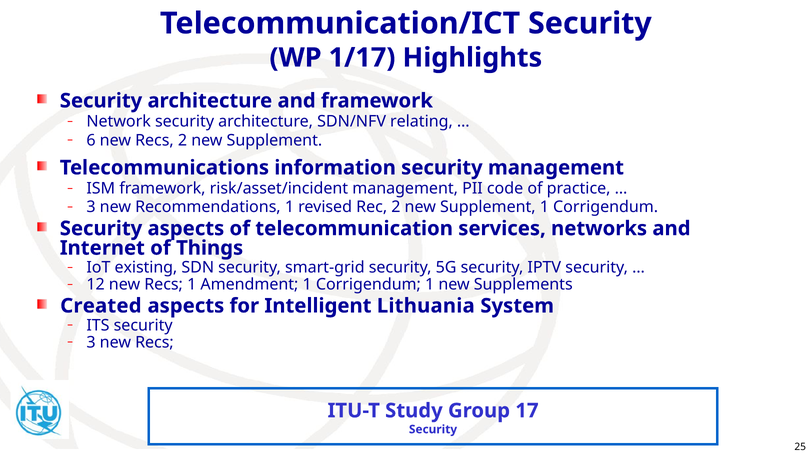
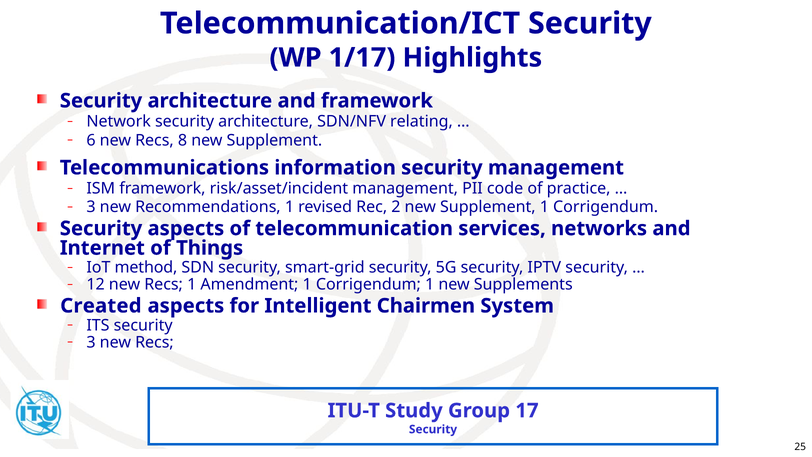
Recs 2: 2 -> 8
existing: existing -> method
Lithuania: Lithuania -> Chairmen
